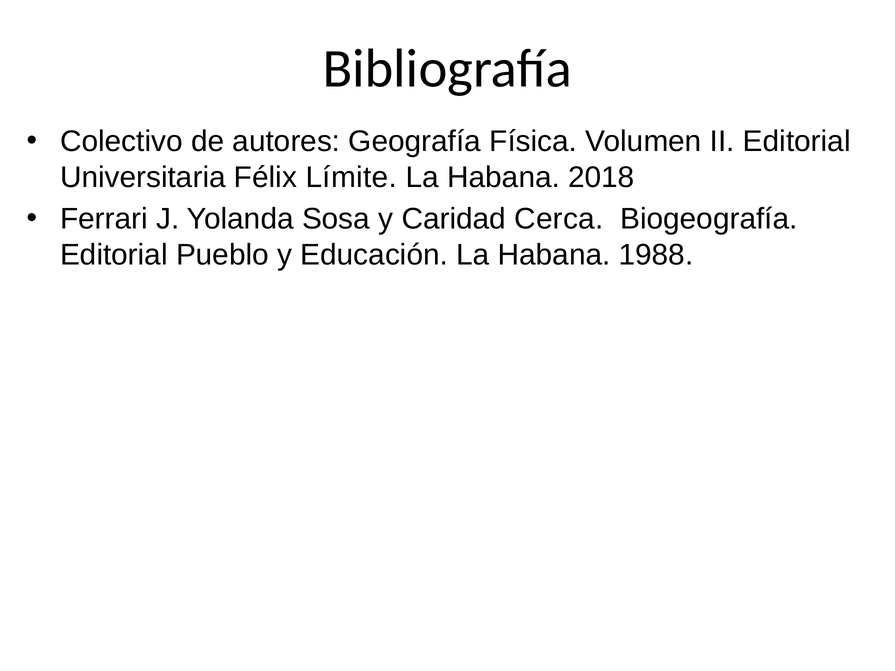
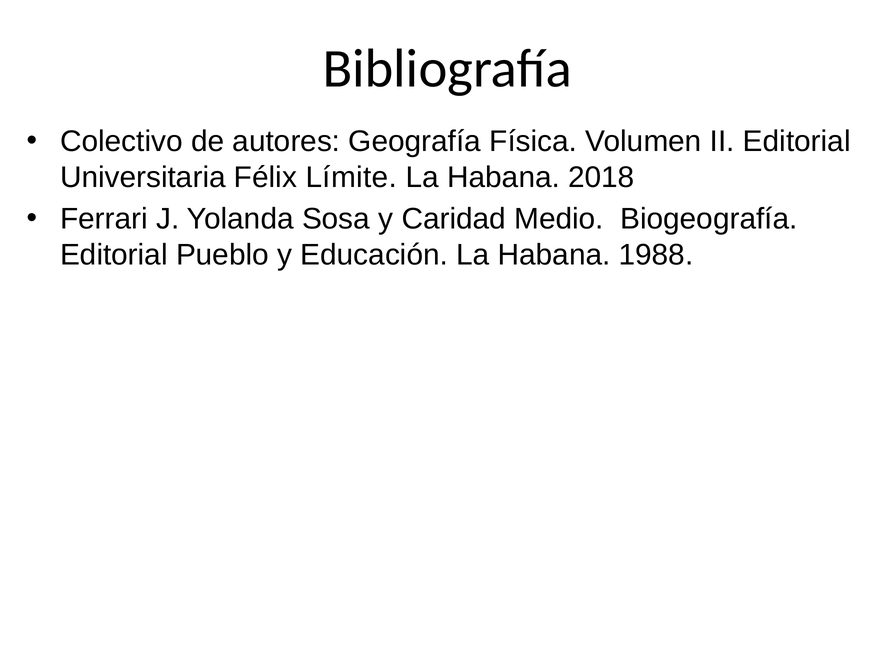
Cerca: Cerca -> Medio
